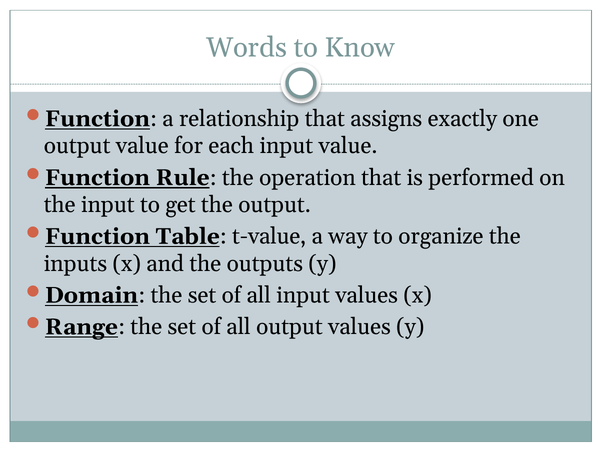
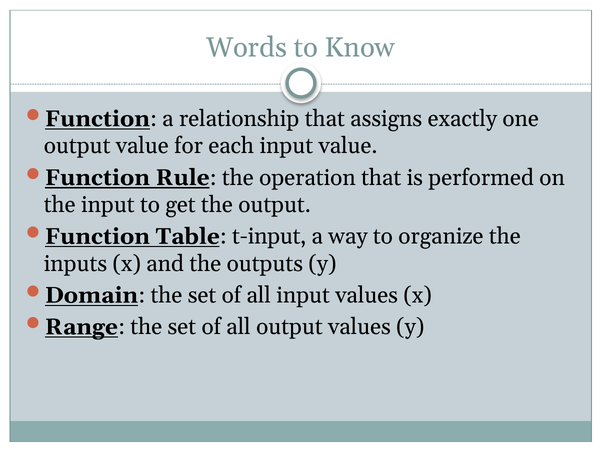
t-value: t-value -> t-input
